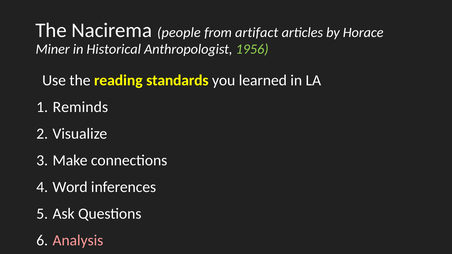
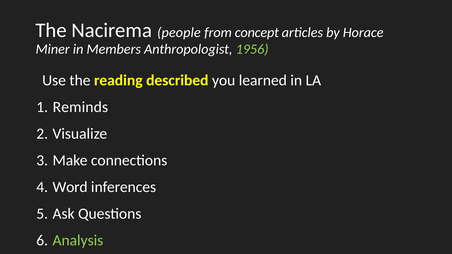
artifact: artifact -> concept
Historical: Historical -> Members
standards: standards -> described
Analysis colour: pink -> light green
